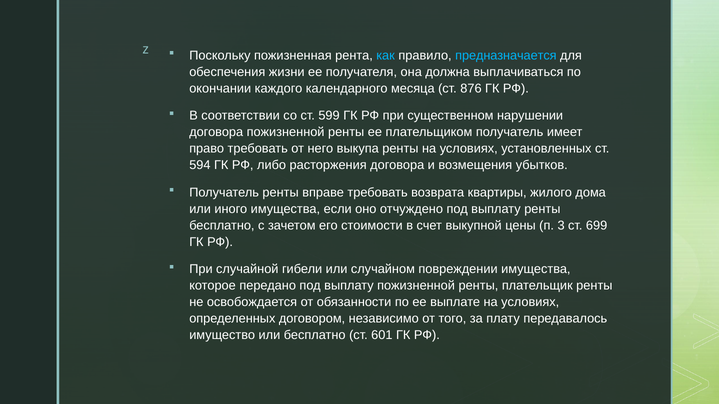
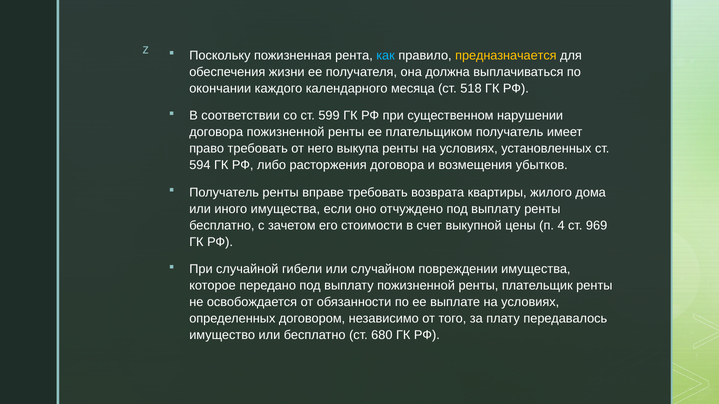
предназначается colour: light blue -> yellow
876: 876 -> 518
3: 3 -> 4
699: 699 -> 969
601: 601 -> 680
